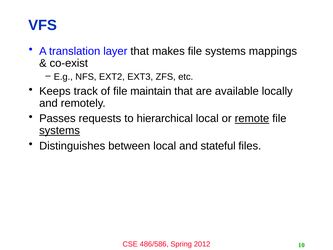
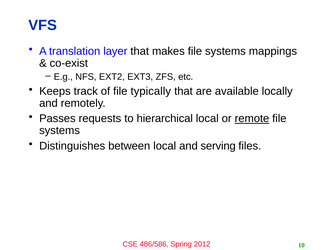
maintain: maintain -> typically
systems at (60, 130) underline: present -> none
stateful: stateful -> serving
